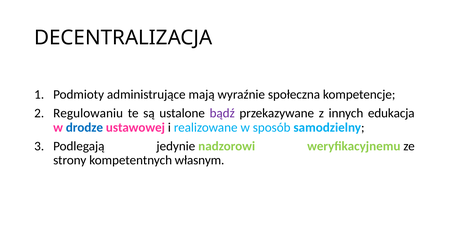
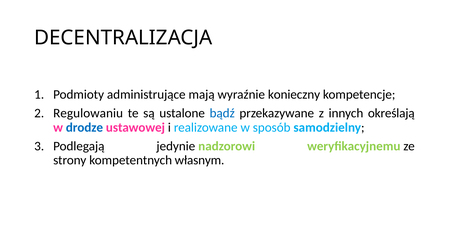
społeczna: społeczna -> konieczny
bądź colour: purple -> blue
edukacja: edukacja -> określają
